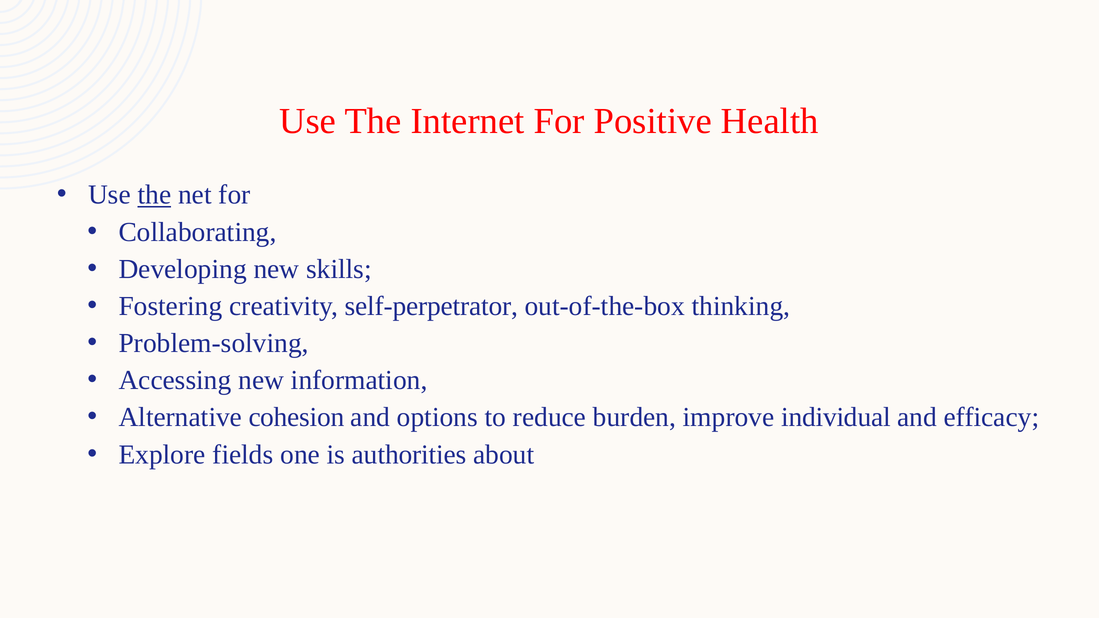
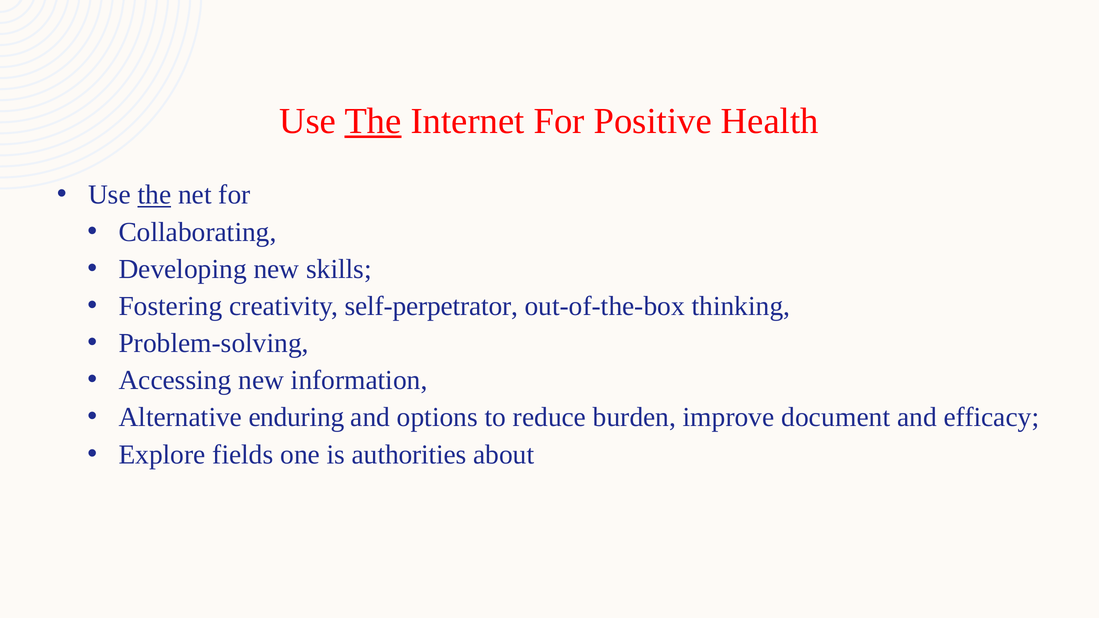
The at (373, 121) underline: none -> present
cohesion: cohesion -> enduring
individual: individual -> document
